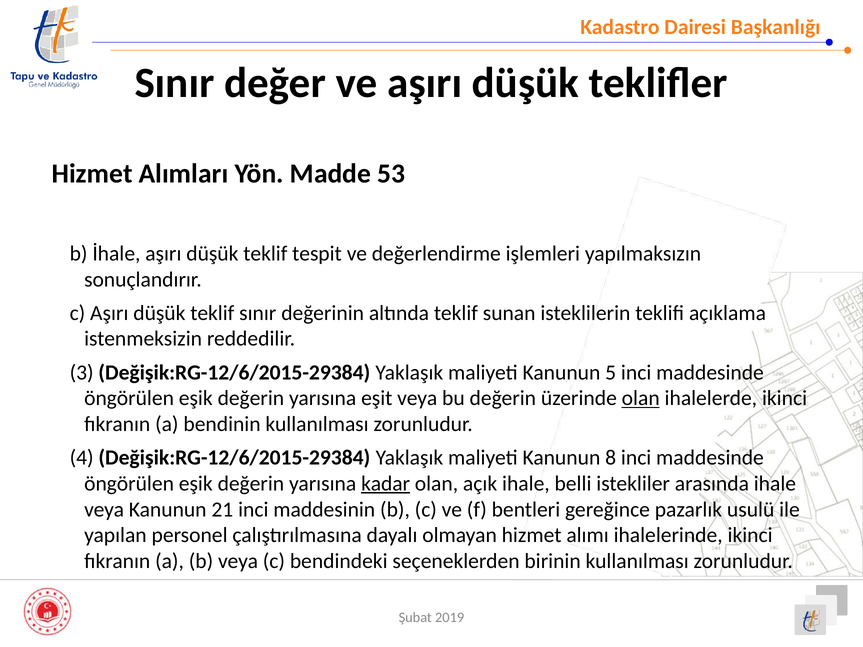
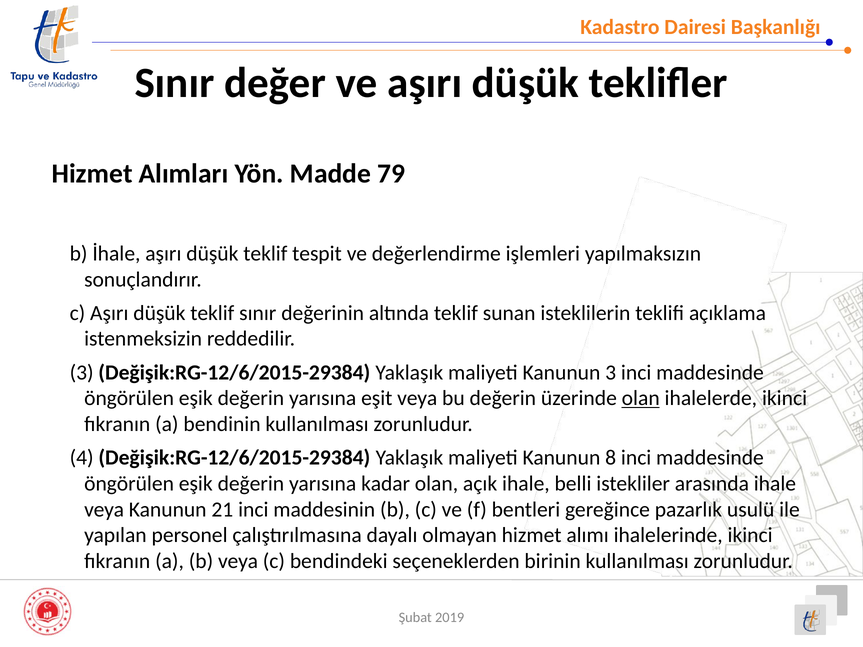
53: 53 -> 79
Kanunun 5: 5 -> 3
kadar underline: present -> none
